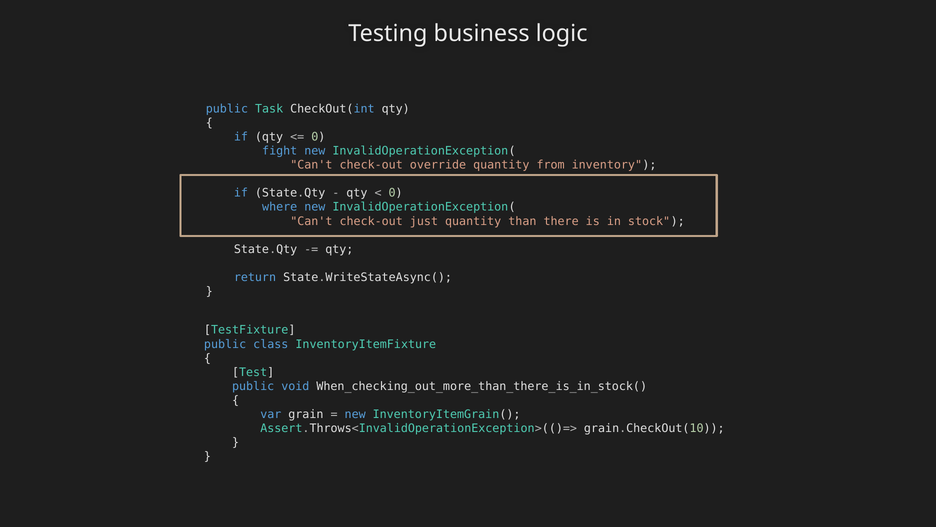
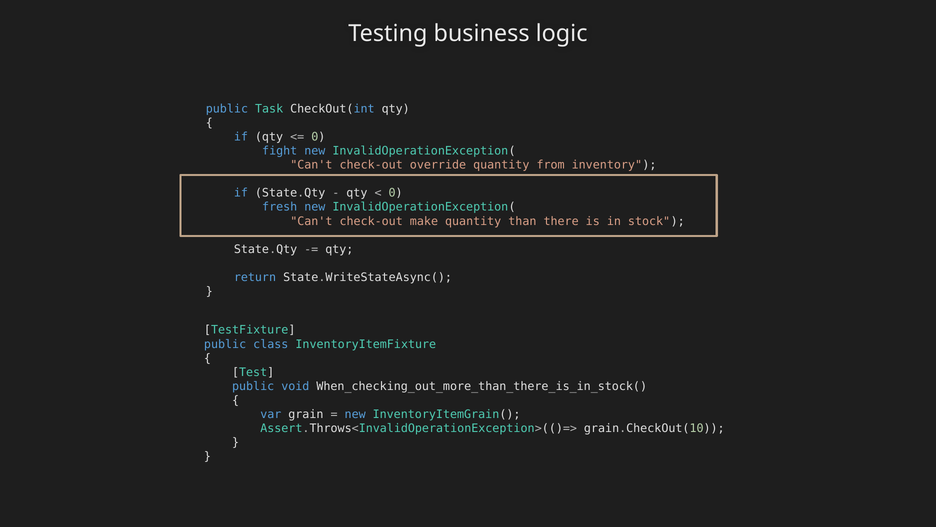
where: where -> fresh
just: just -> make
